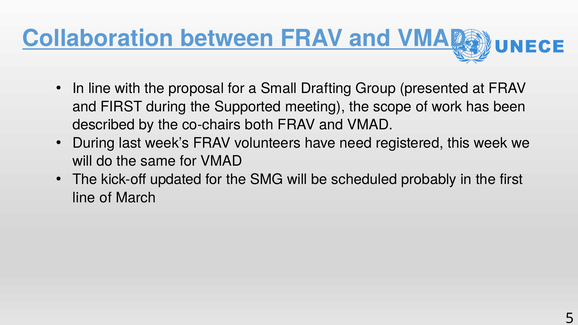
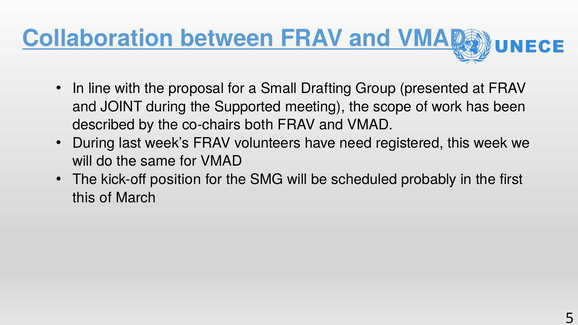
and FIRST: FIRST -> JOINT
updated: updated -> position
line at (84, 198): line -> this
